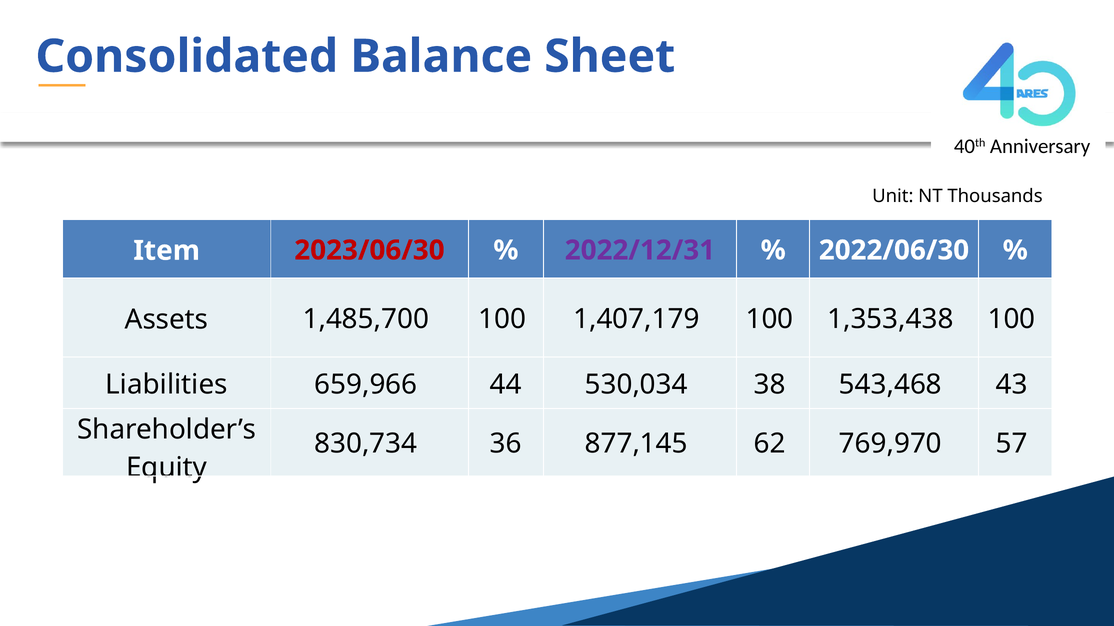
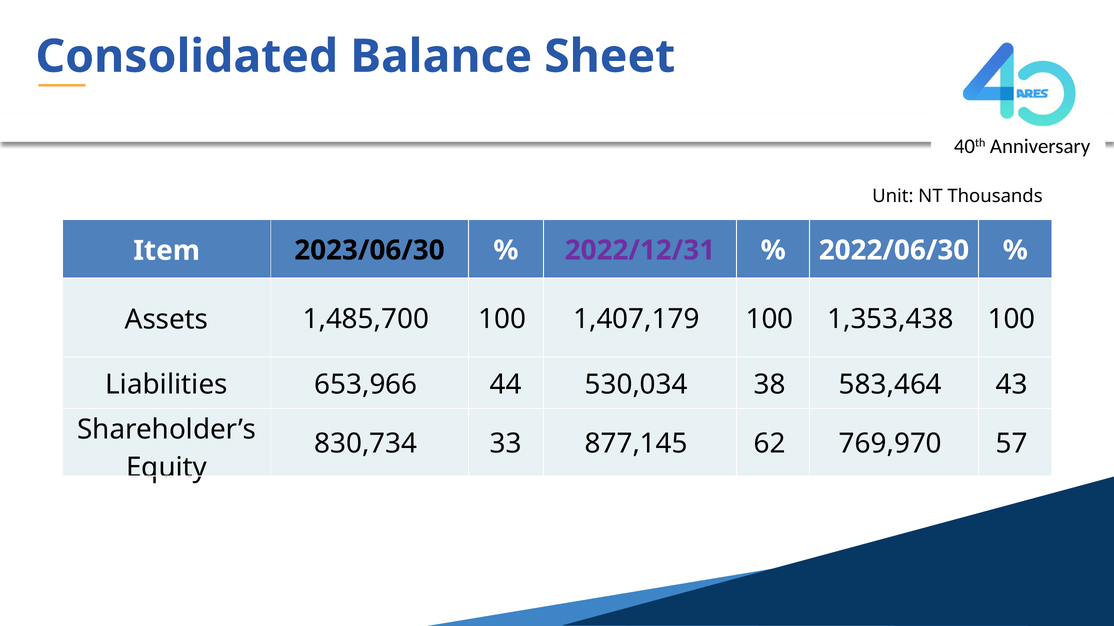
2023/06/30 colour: red -> black
659,966: 659,966 -> 653,966
543,468: 543,468 -> 583,464
36: 36 -> 33
